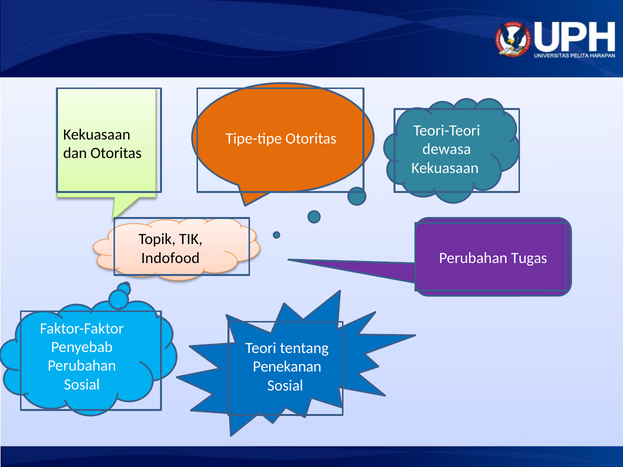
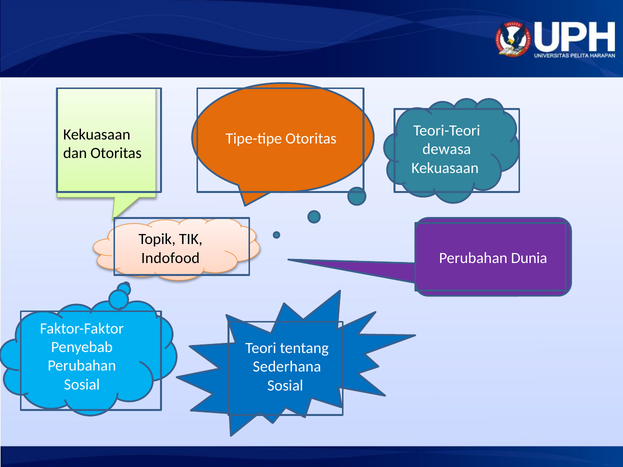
Tugas: Tugas -> Dunia
Penekanan: Penekanan -> Sederhana
